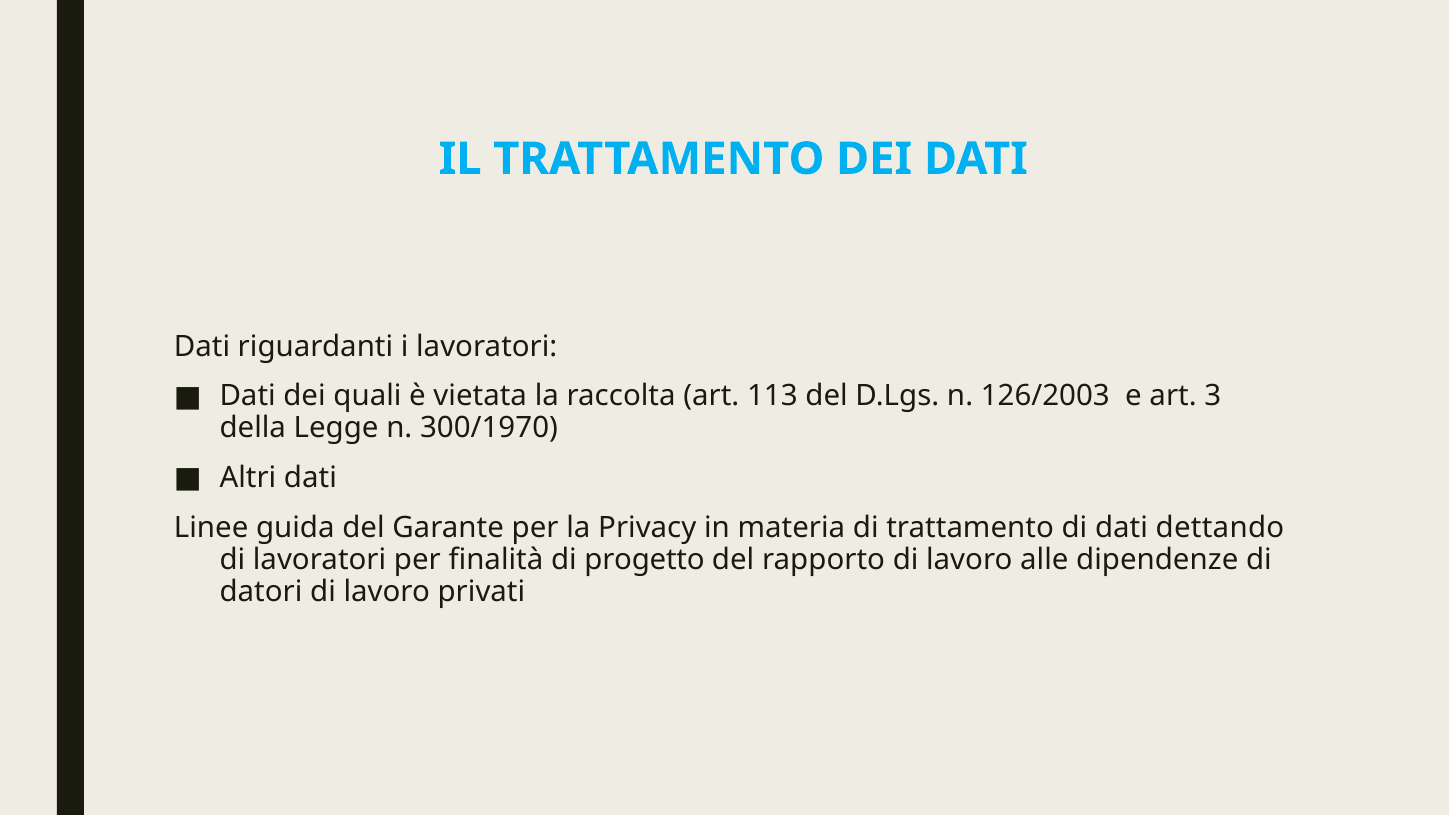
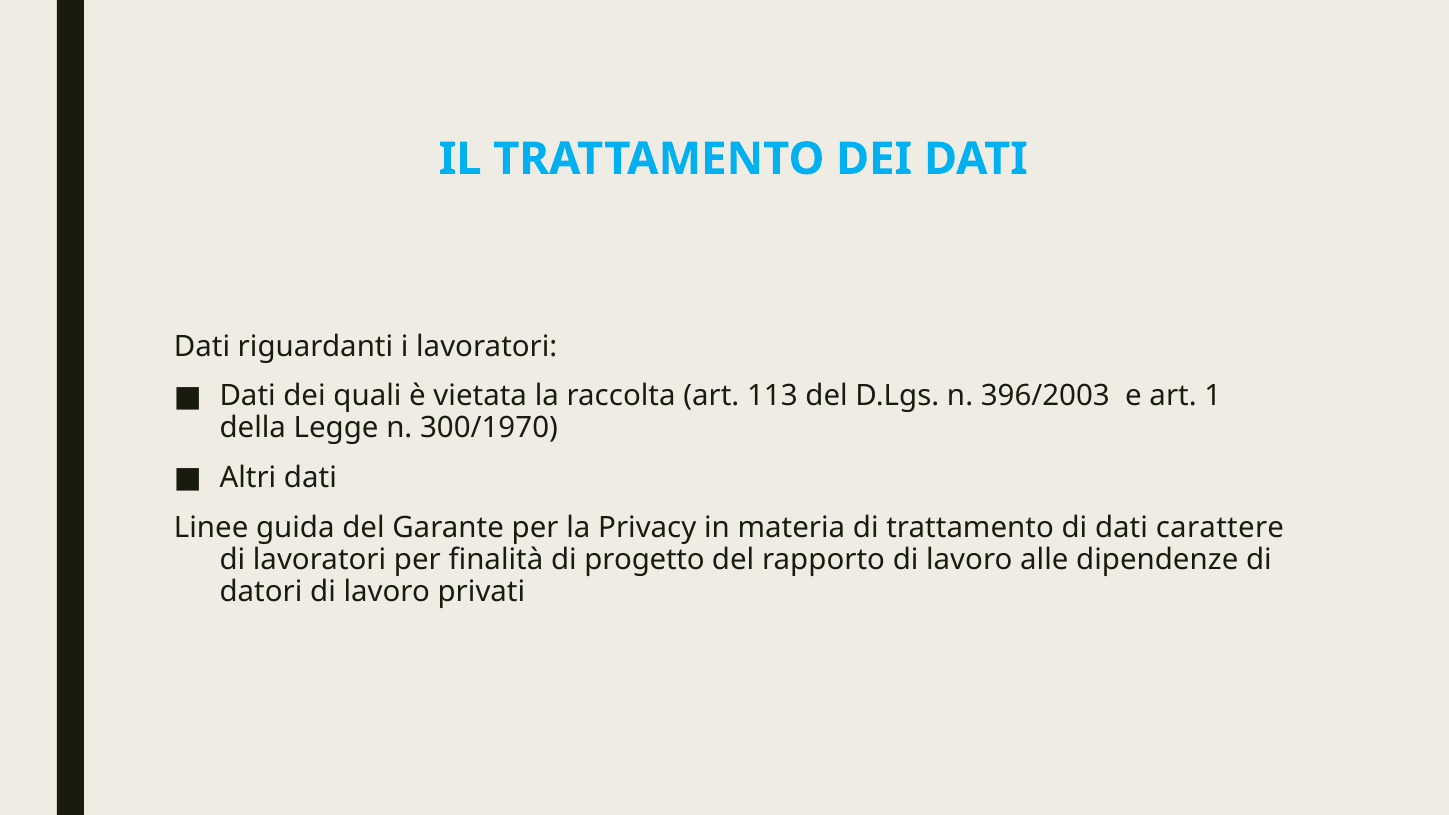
126/2003: 126/2003 -> 396/2003
3: 3 -> 1
dettando: dettando -> carattere
